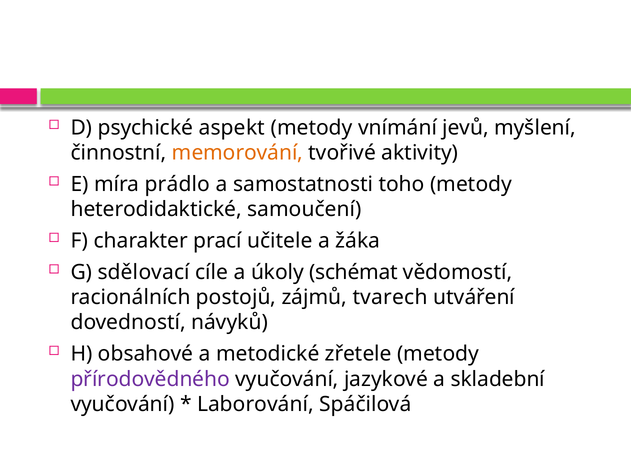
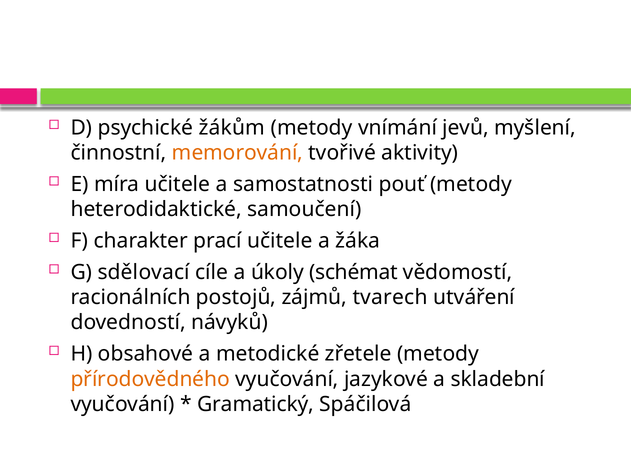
aspekt: aspekt -> žákům
míra prádlo: prádlo -> učitele
toho: toho -> pouť
přírodovědného colour: purple -> orange
Laborování: Laborování -> Gramatický
